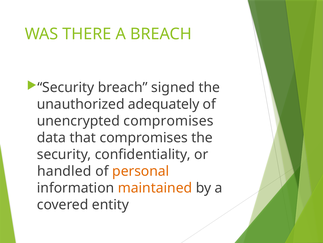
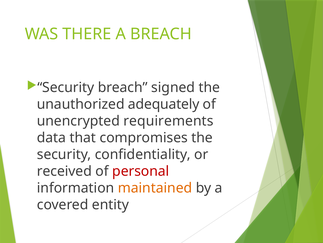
unencrypted compromises: compromises -> requirements
handled: handled -> received
personal colour: orange -> red
